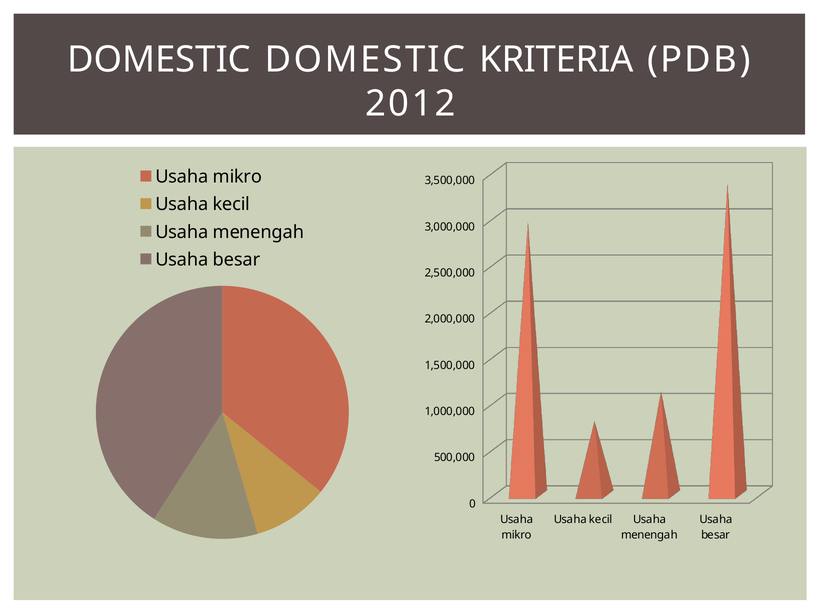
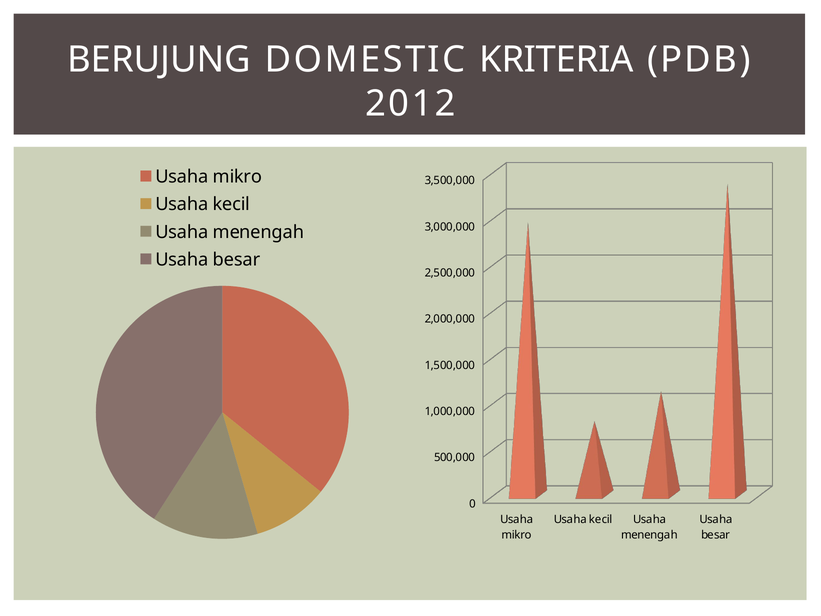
DOMESTIC at (159, 60): DOMESTIC -> BERUJUNG
